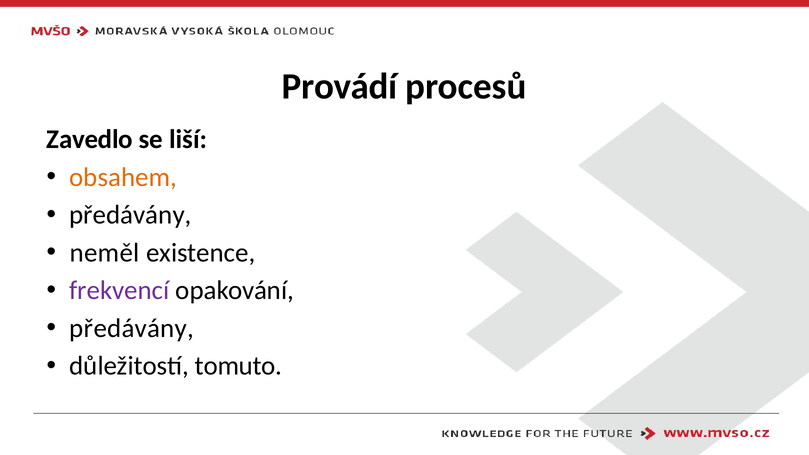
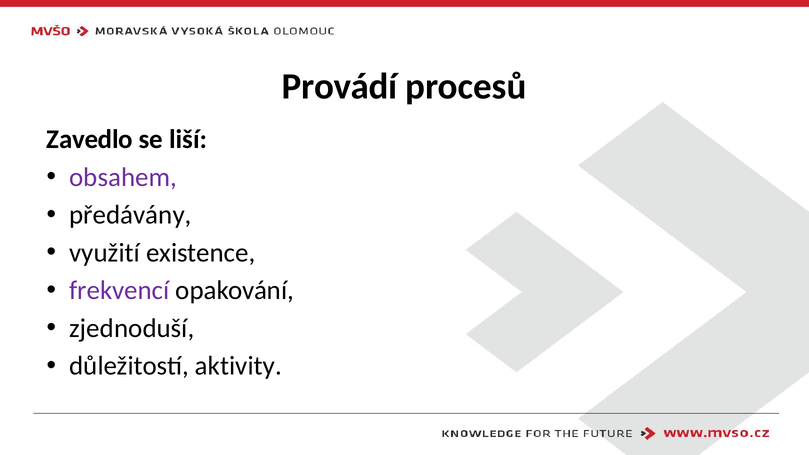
obsahem colour: orange -> purple
neměl: neměl -> využití
předávány at (132, 328): předávány -> zjednoduší
tomuto: tomuto -> aktivity
